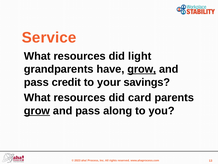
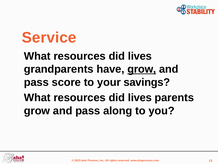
light at (140, 56): light -> lives
credit: credit -> score
card at (140, 97): card -> lives
grow at (37, 110) underline: present -> none
